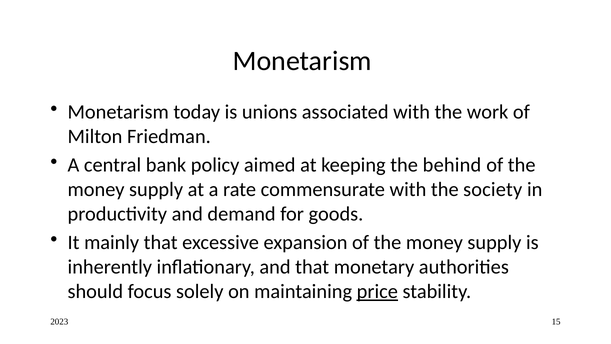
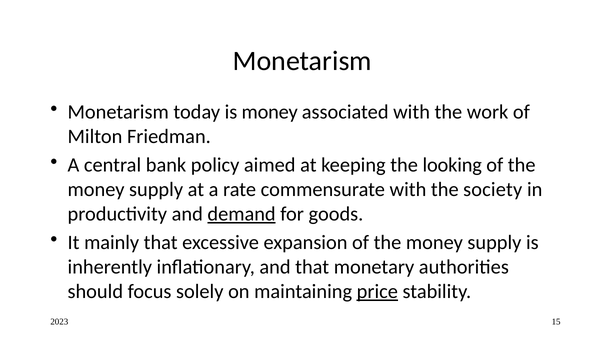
is unions: unions -> money
behind: behind -> looking
demand underline: none -> present
